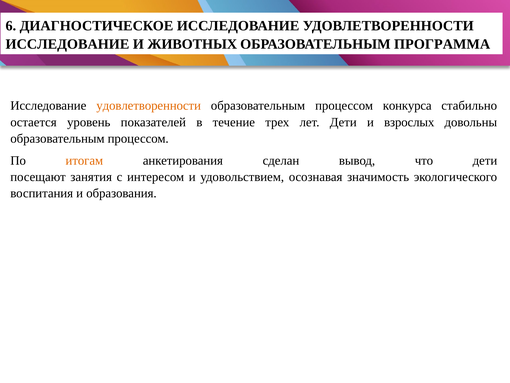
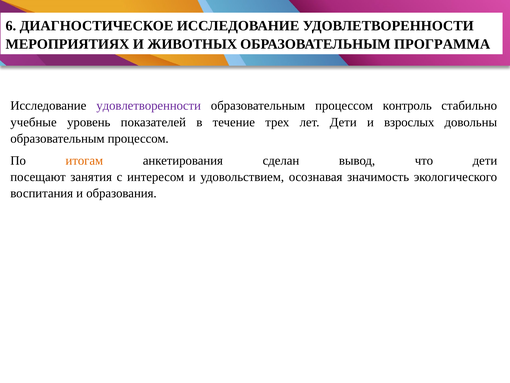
ИССЛЕДОВАНИЕ at (67, 44): ИССЛЕДОВАНИЕ -> МЕРОПРИЯТИЯХ
удовлетворенности at (149, 106) colour: orange -> purple
конкурса: конкурса -> контроль
остается: остается -> учебные
